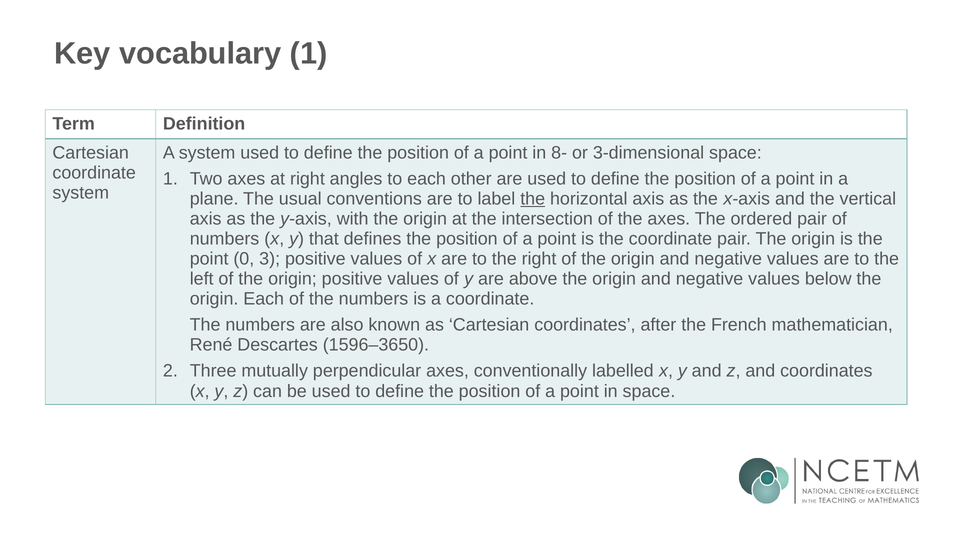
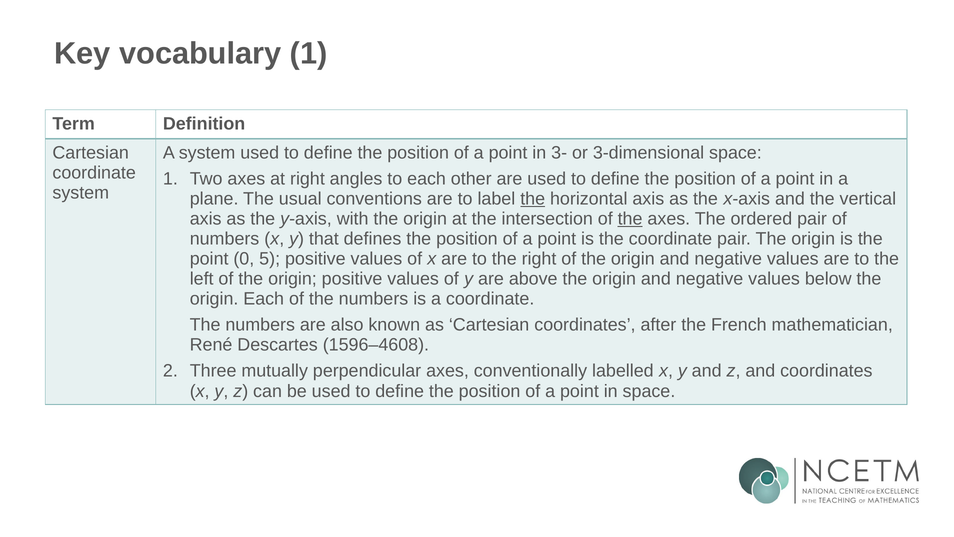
8-: 8- -> 3-
the at (630, 219) underline: none -> present
3: 3 -> 5
1596–3650: 1596–3650 -> 1596–4608
